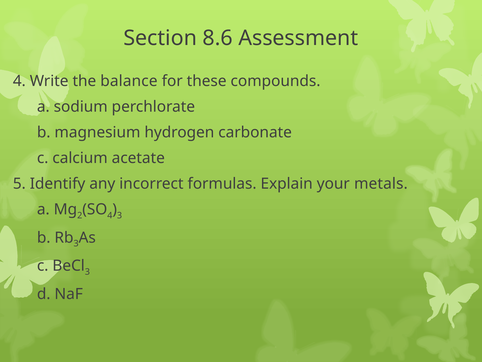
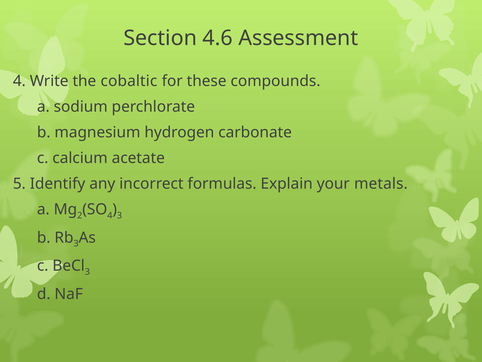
8.6: 8.6 -> 4.6
balance: balance -> cobaltic
